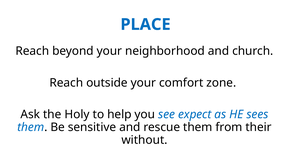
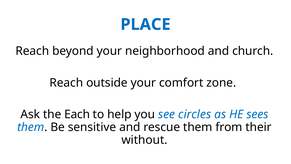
Holy: Holy -> Each
expect: expect -> circles
